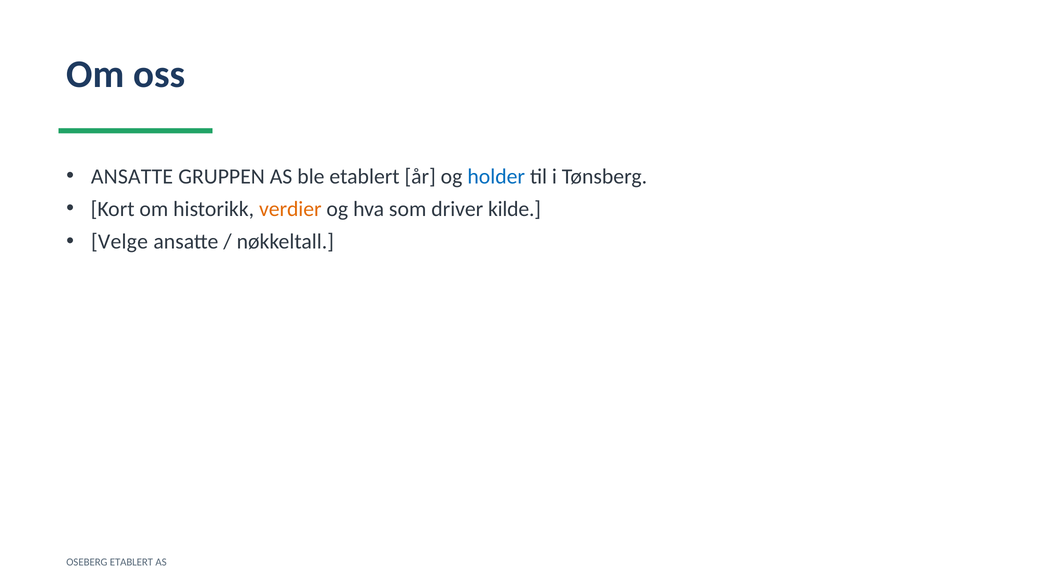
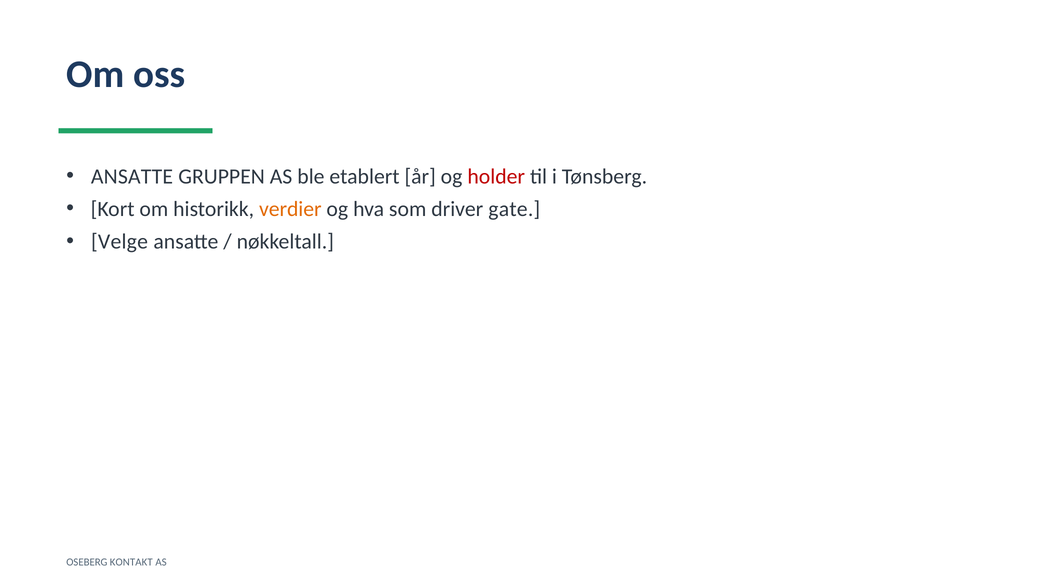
holder colour: blue -> red
kilde: kilde -> gate
OSEBERG ETABLERT: ETABLERT -> KONTAKT
